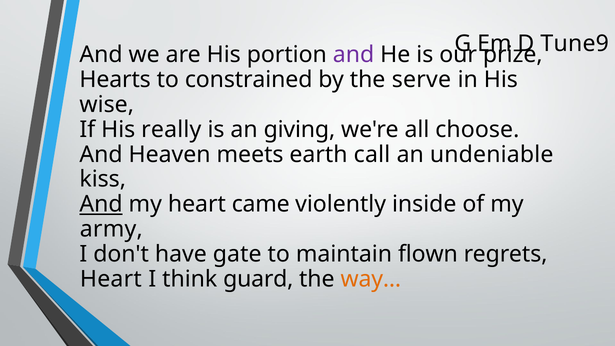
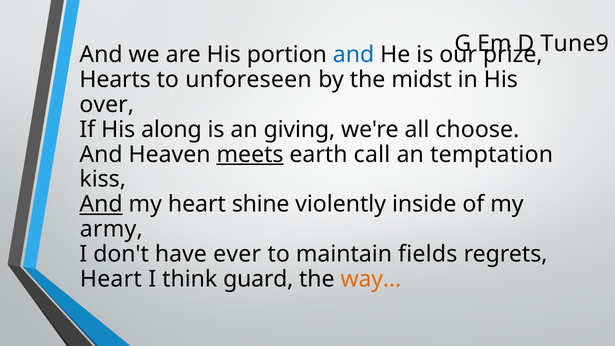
and at (354, 55) colour: purple -> blue
constrained: constrained -> unforeseen
serve: serve -> midst
wise: wise -> over
really: really -> along
meets underline: none -> present
undeniable: undeniable -> temptation
came: came -> shine
gate: gate -> ever
flown: flown -> fields
